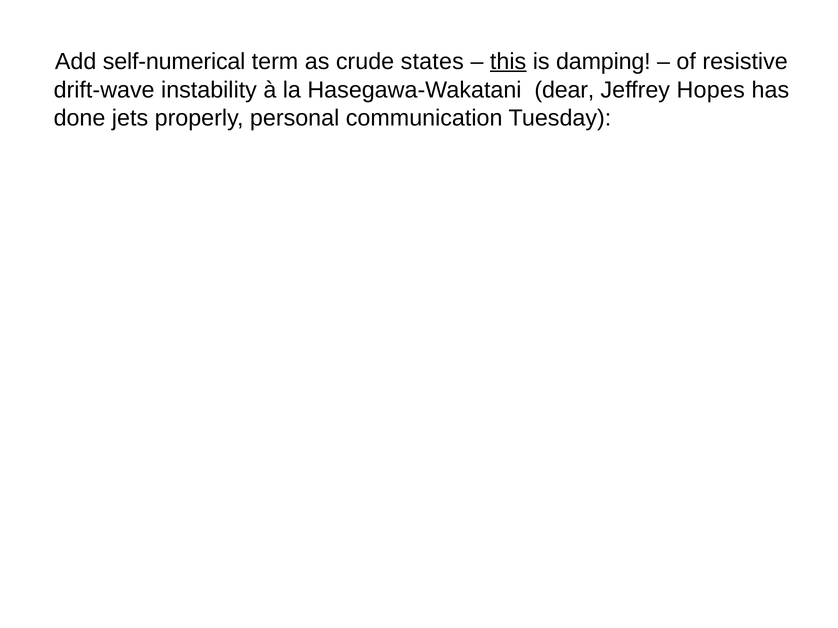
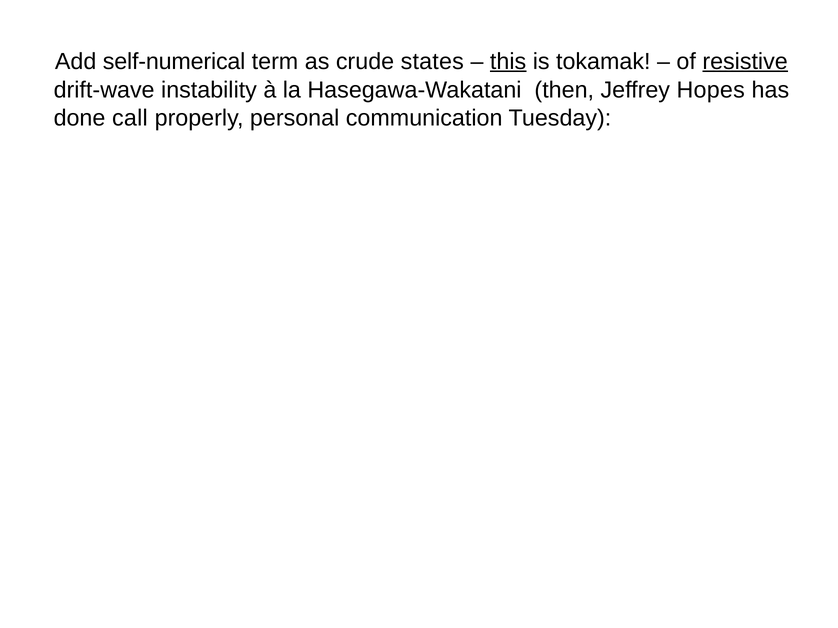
damping: damping -> tokamak
resistive underline: none -> present
dear: dear -> then
jets: jets -> call
